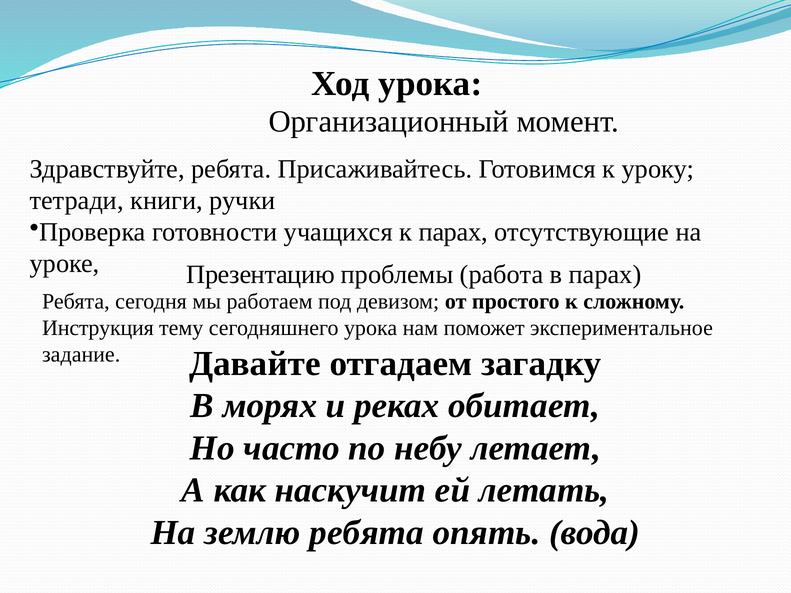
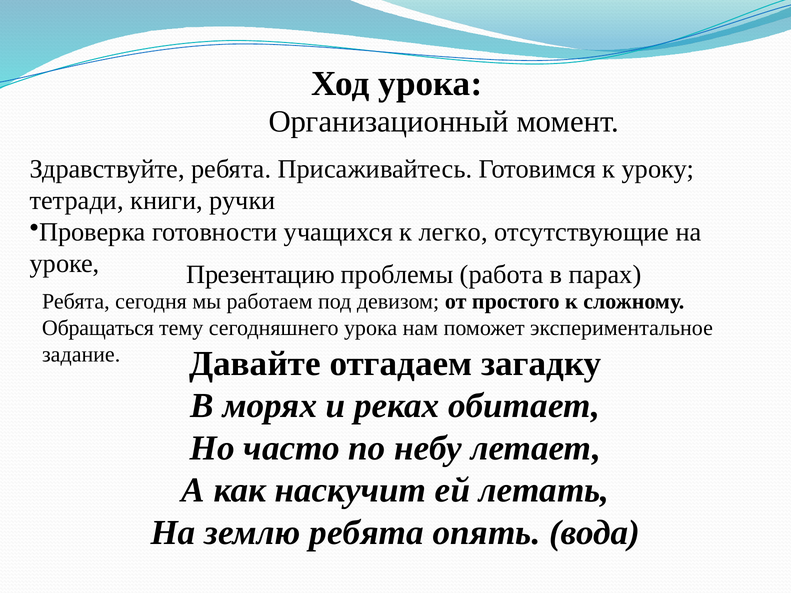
к парах: парах -> легко
Инструкция: Инструкция -> Обращаться
